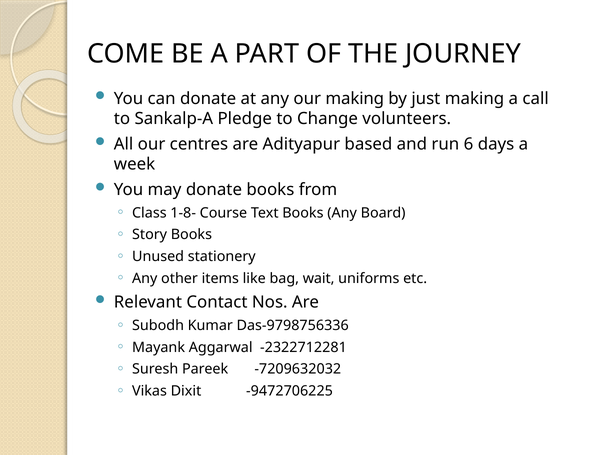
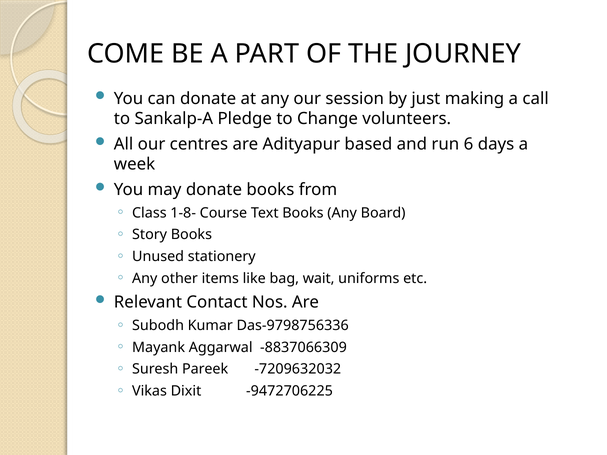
our making: making -> session
-2322712281: -2322712281 -> -8837066309
